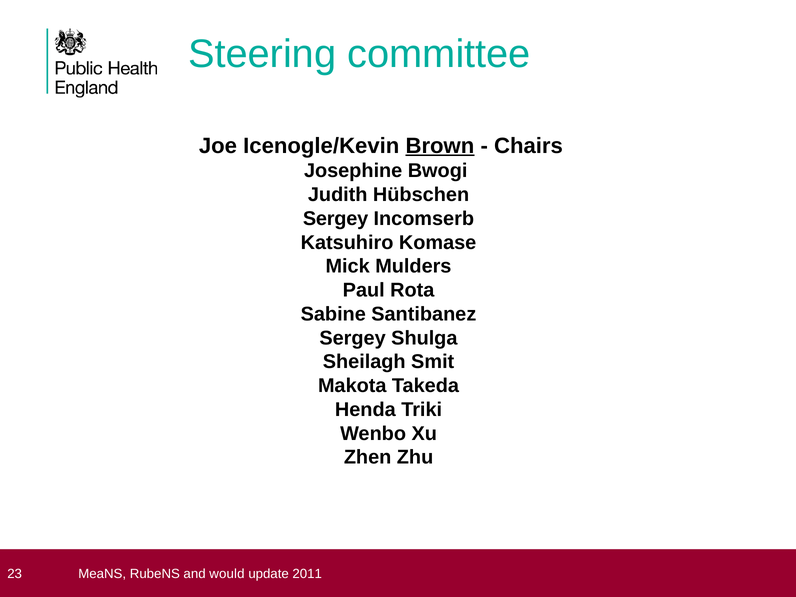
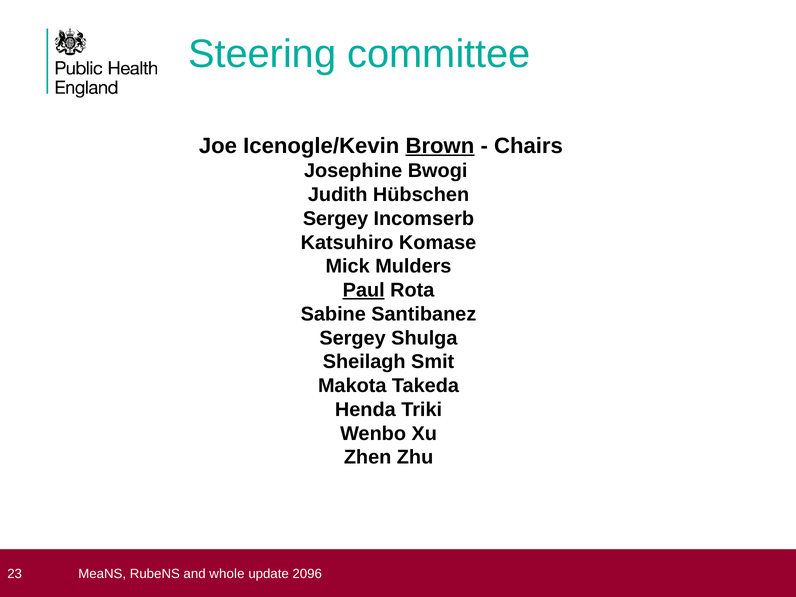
Paul underline: none -> present
would: would -> whole
2011: 2011 -> 2096
